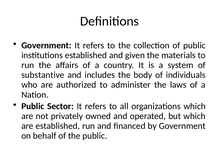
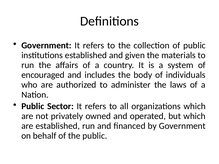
substantive: substantive -> encouraged
